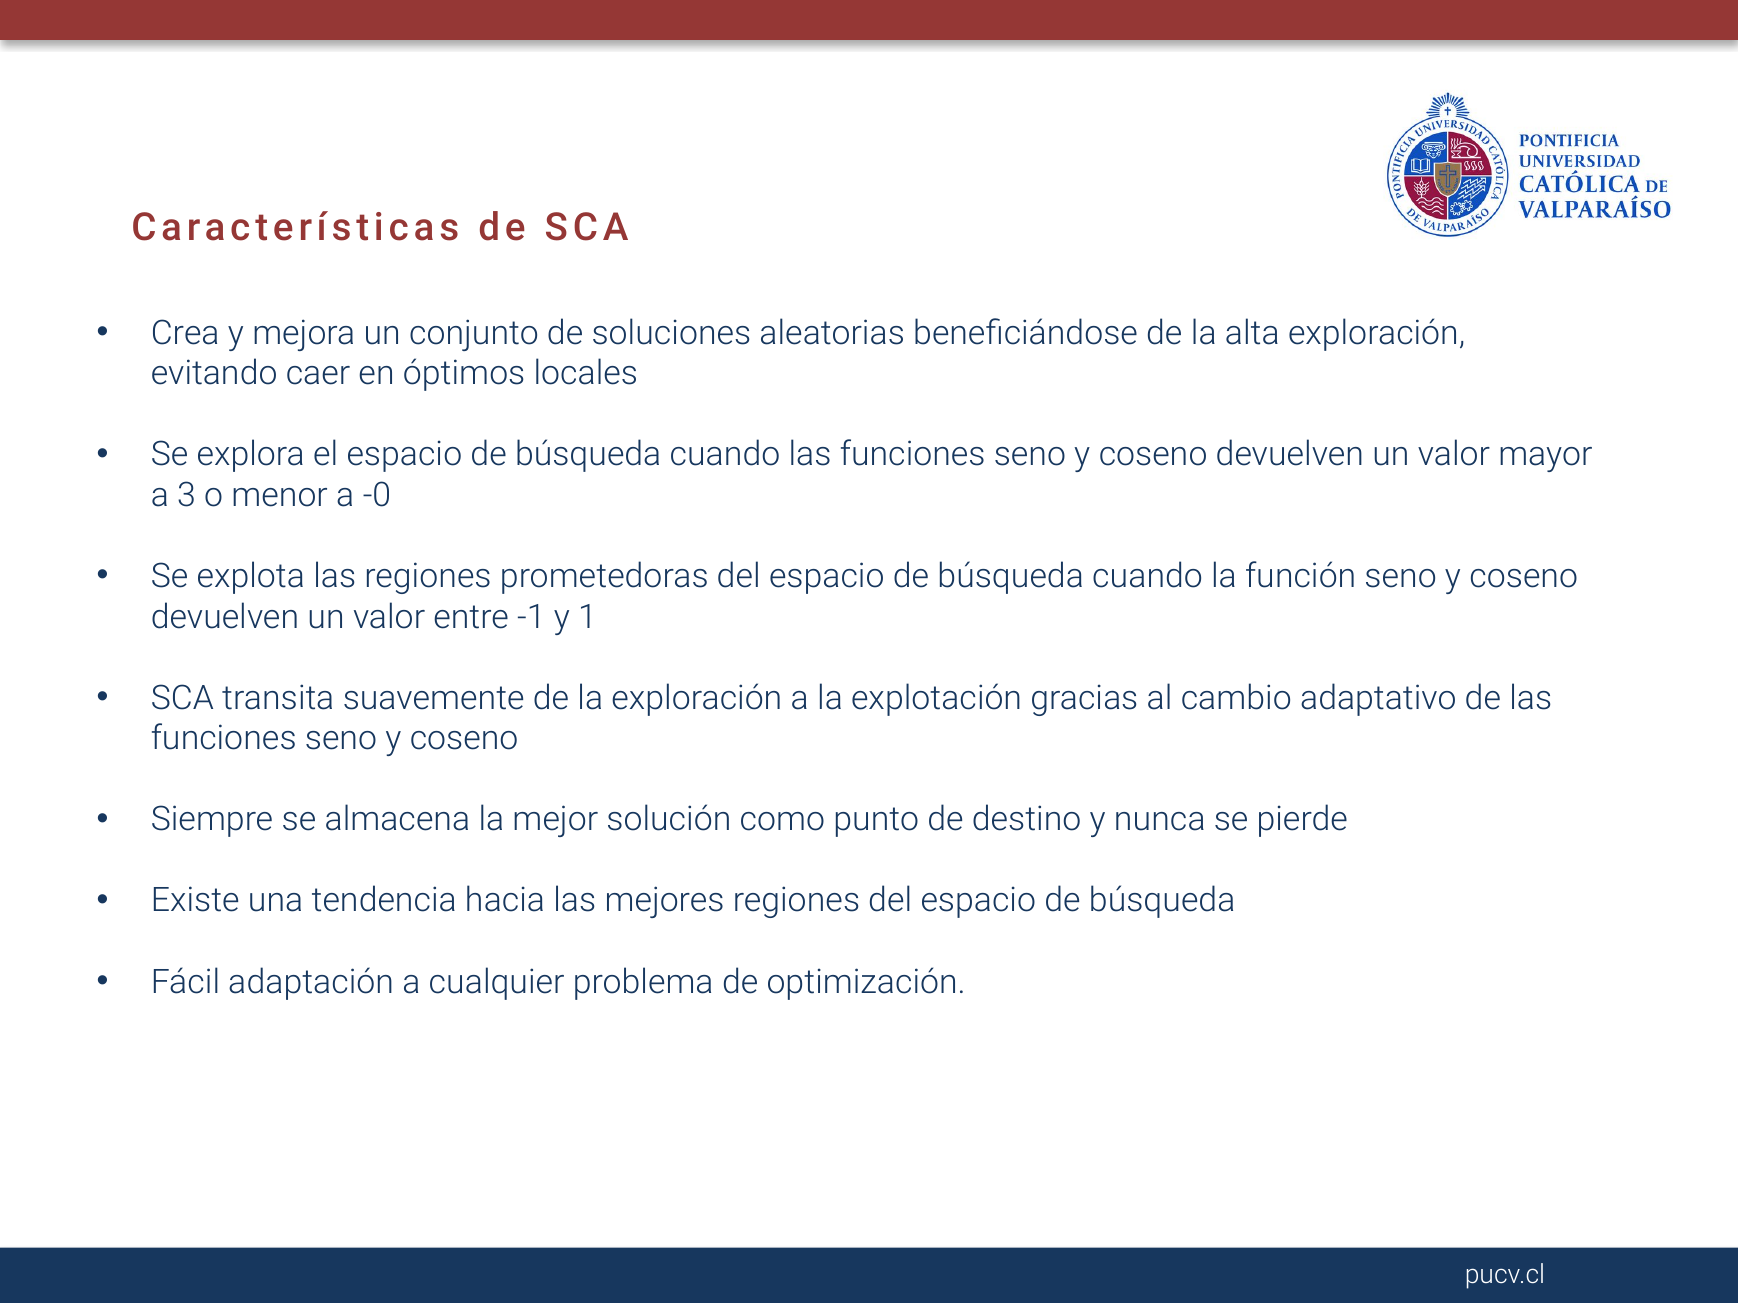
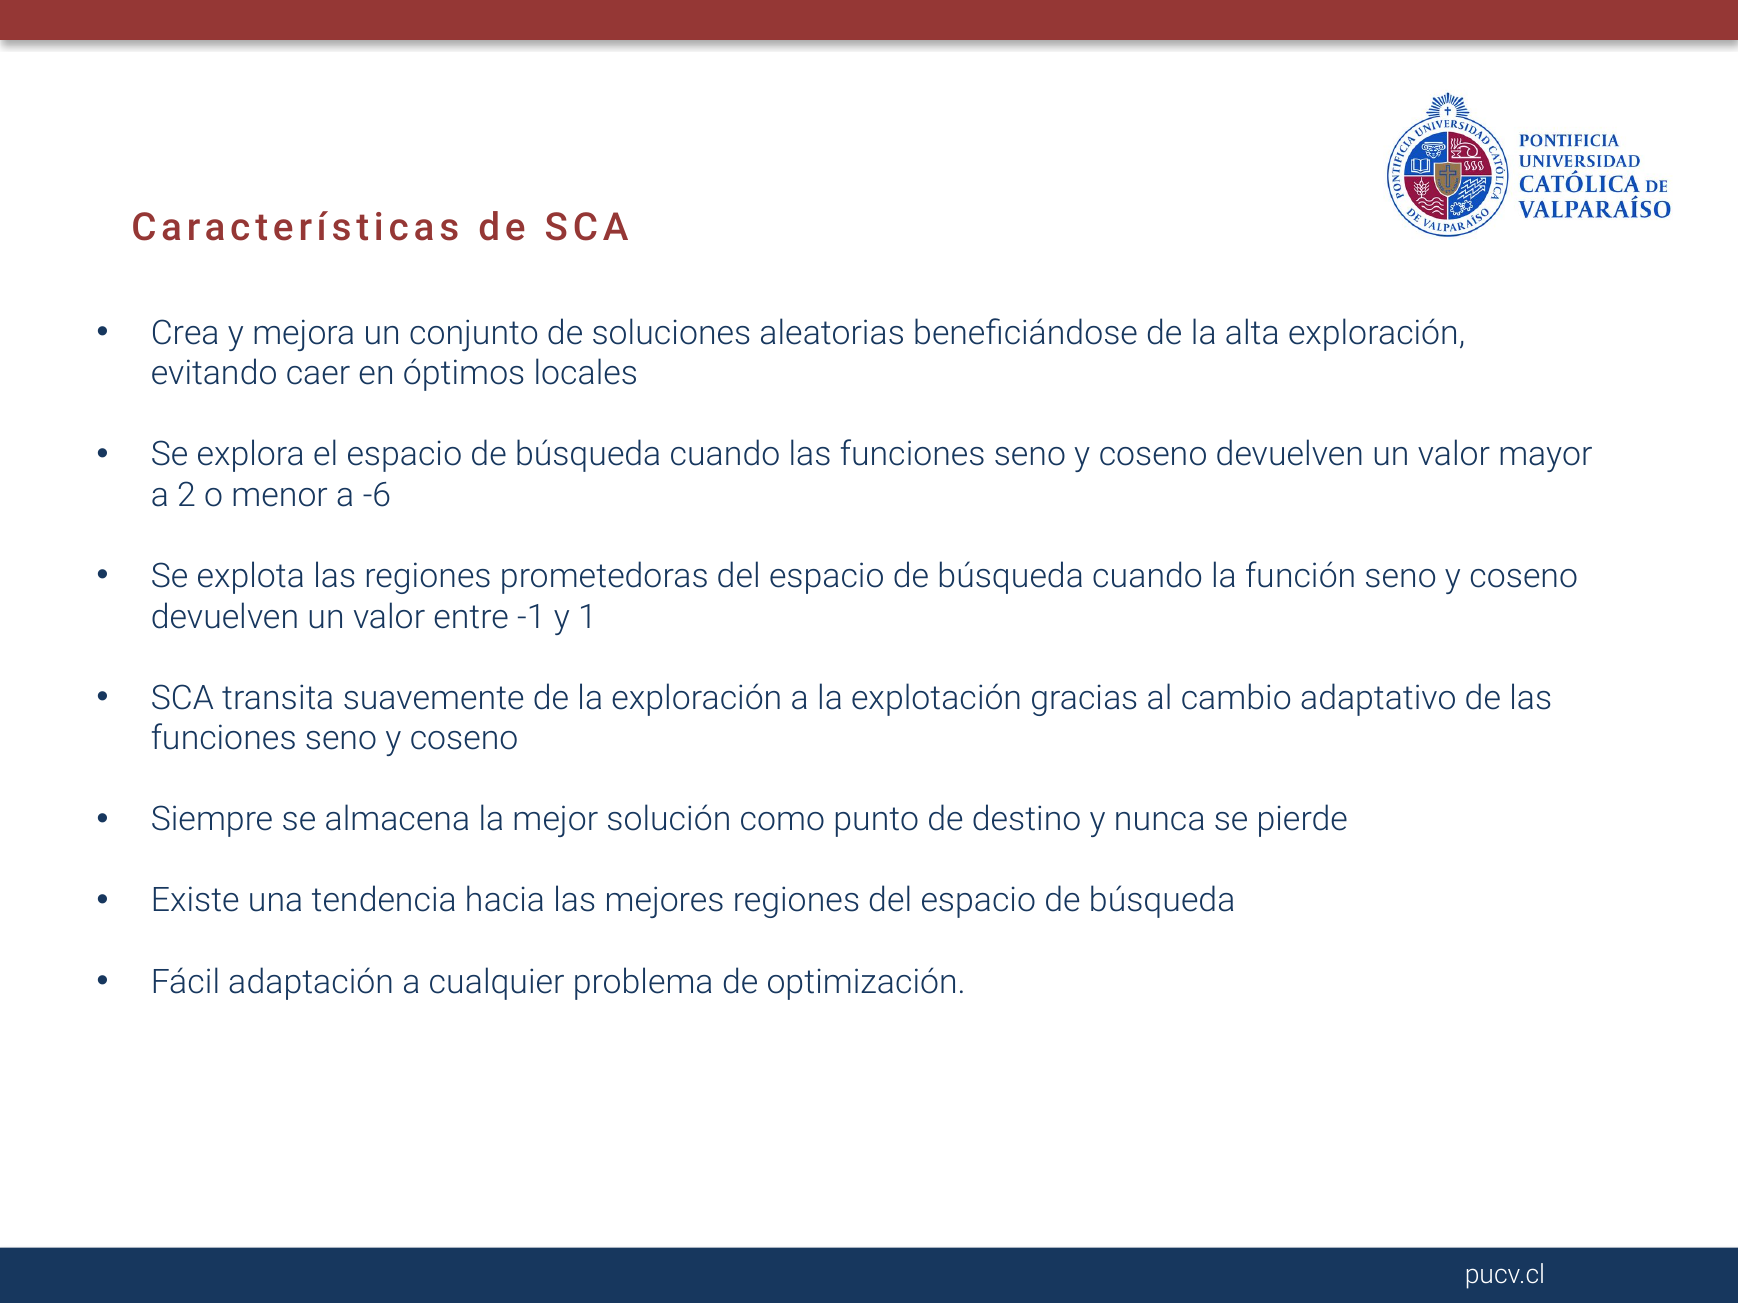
3: 3 -> 2
-0: -0 -> -6
